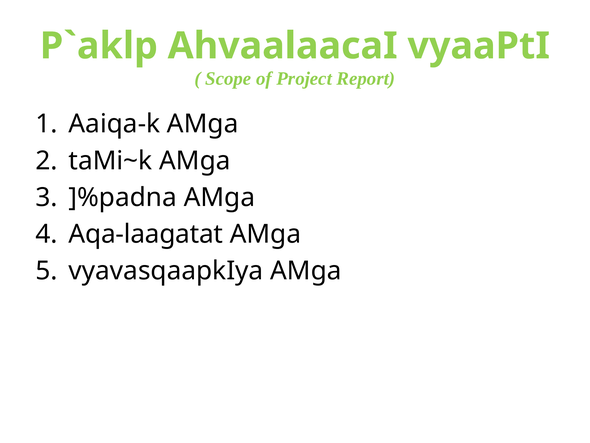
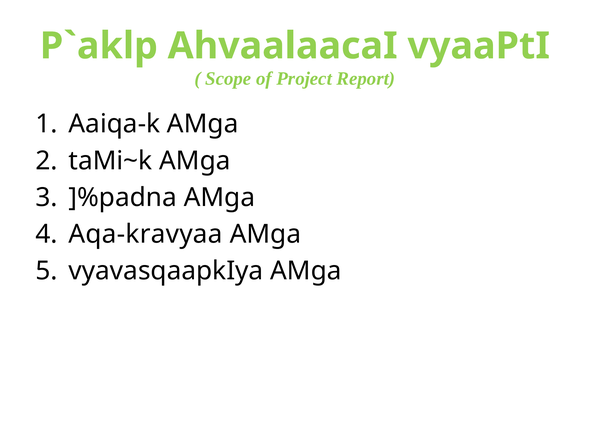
Aqa-laagatat: Aqa-laagatat -> Aqa-kravyaa
